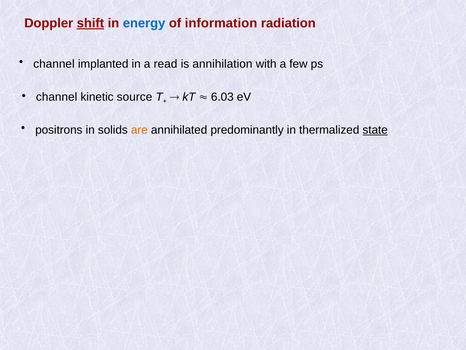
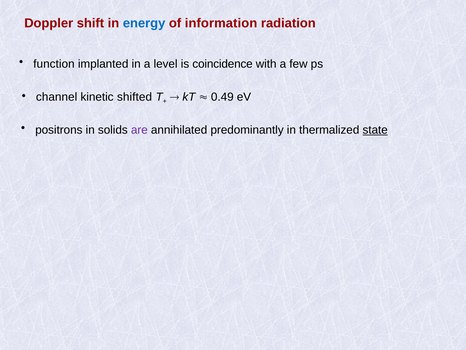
shift underline: present -> none
channel at (54, 64): channel -> function
read: read -> level
annihilation: annihilation -> coincidence
source: source -> shifted
6.03: 6.03 -> 0.49
are colour: orange -> purple
